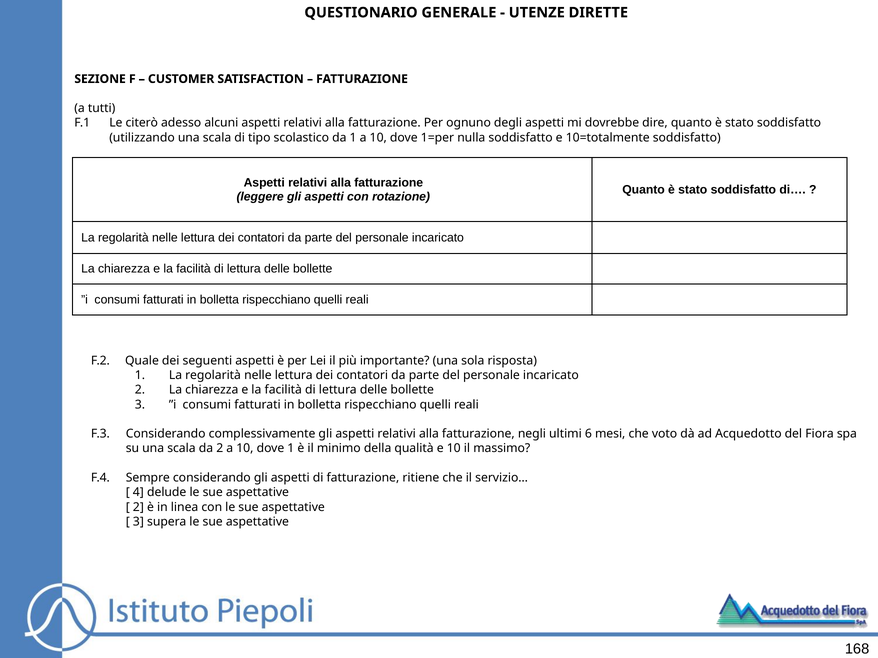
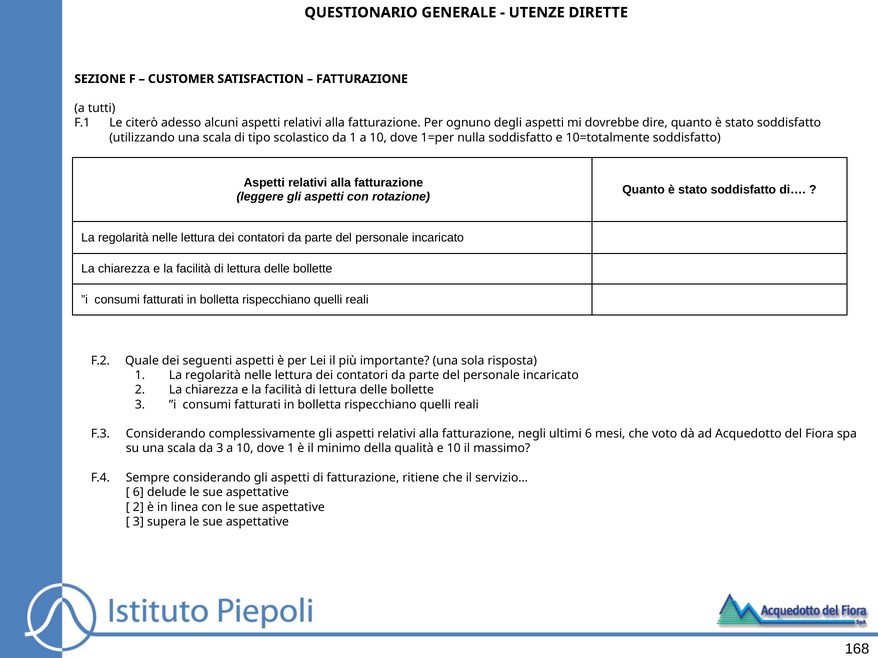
da 2: 2 -> 3
4 at (138, 493): 4 -> 6
